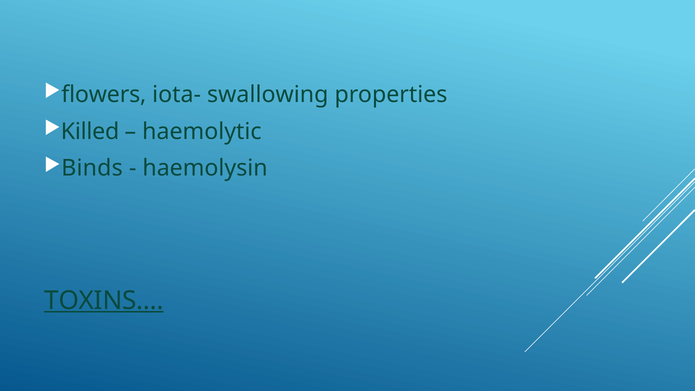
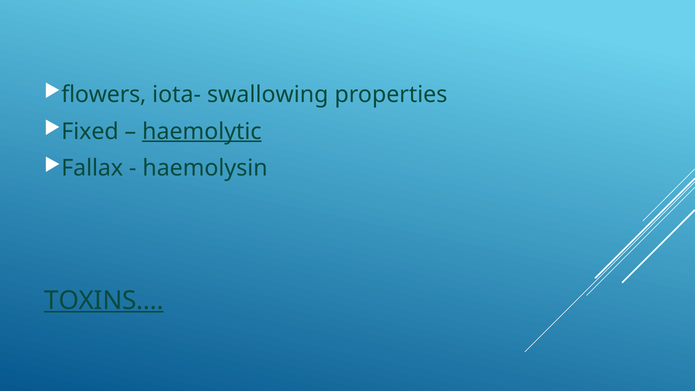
Killed: Killed -> Fixed
haemolytic underline: none -> present
Binds: Binds -> Fallax
